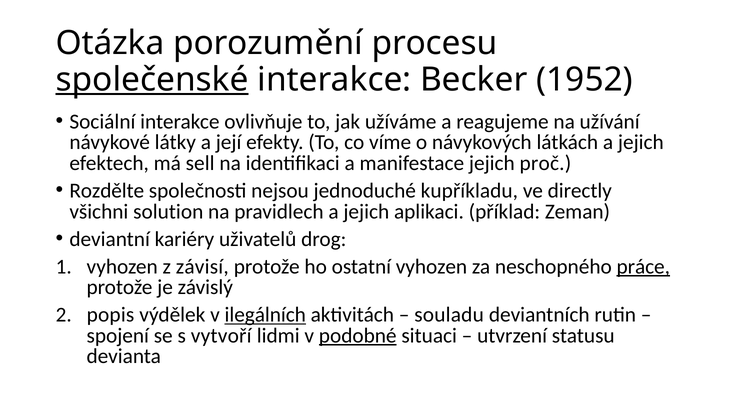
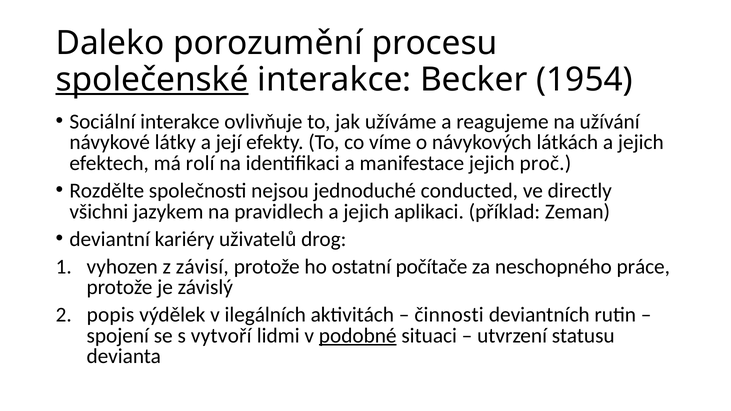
Otázka: Otázka -> Daleko
1952: 1952 -> 1954
sell: sell -> rolí
kupříkladu: kupříkladu -> conducted
solution: solution -> jazykem
ostatní vyhozen: vyhozen -> počítače
práce underline: present -> none
ilegálních underline: present -> none
souladu: souladu -> činnosti
